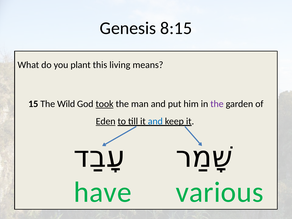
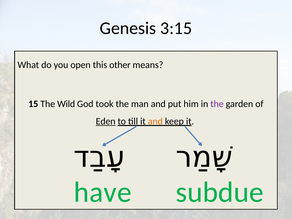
8:15: 8:15 -> 3:15
plant: plant -> open
living: living -> other
took underline: present -> none
and at (155, 121) colour: blue -> orange
various: various -> subdue
